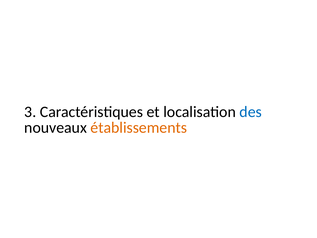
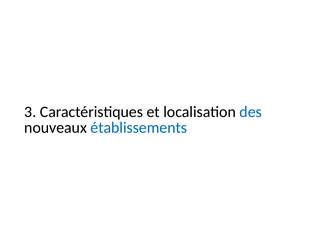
établissements colour: orange -> blue
